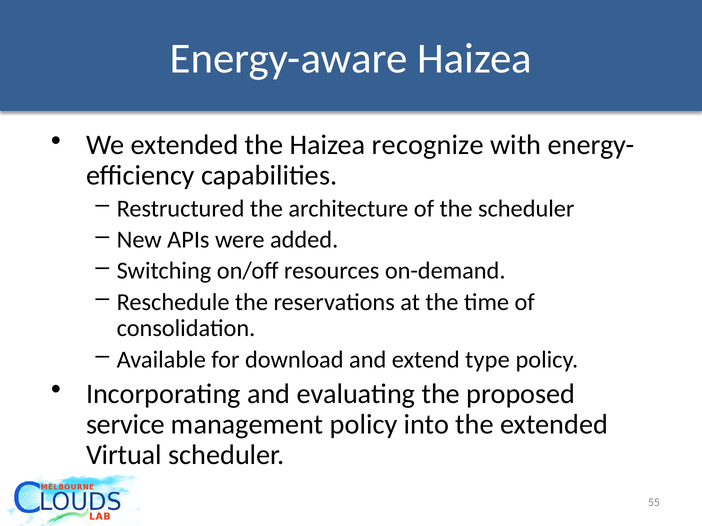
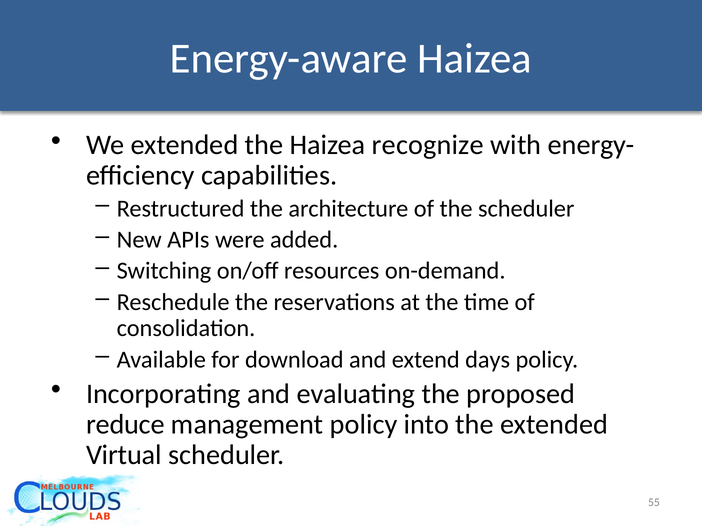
type: type -> days
service: service -> reduce
